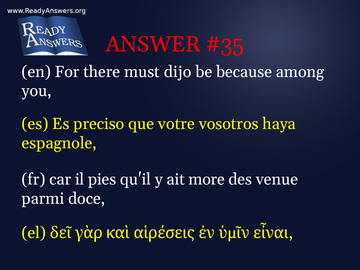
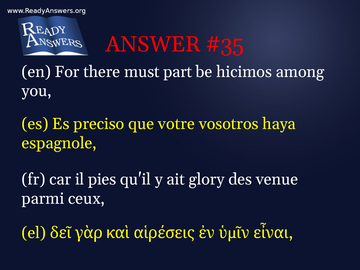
dijo: dijo -> part
because: because -> hicimos
more: more -> glory
doce: doce -> ceux
